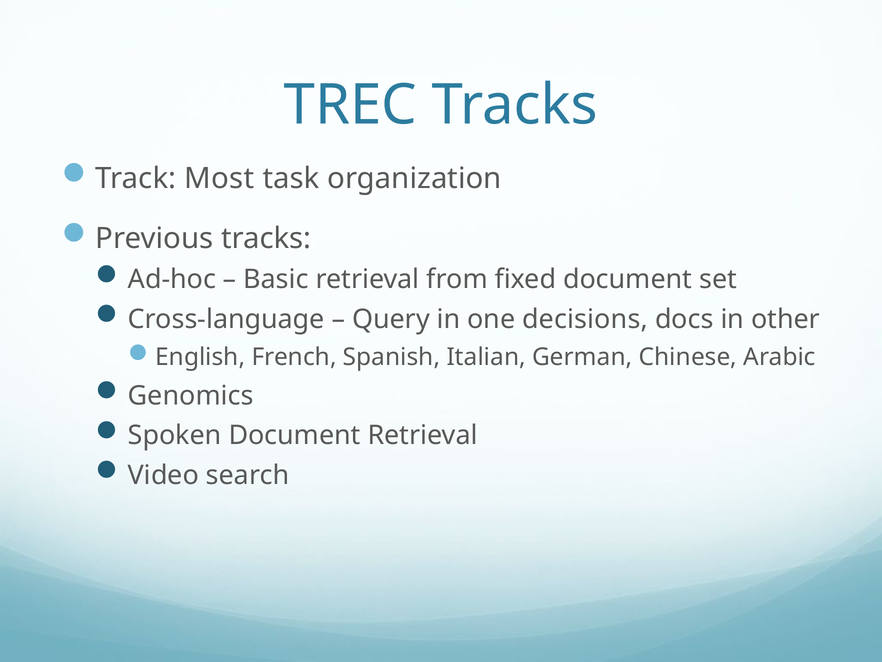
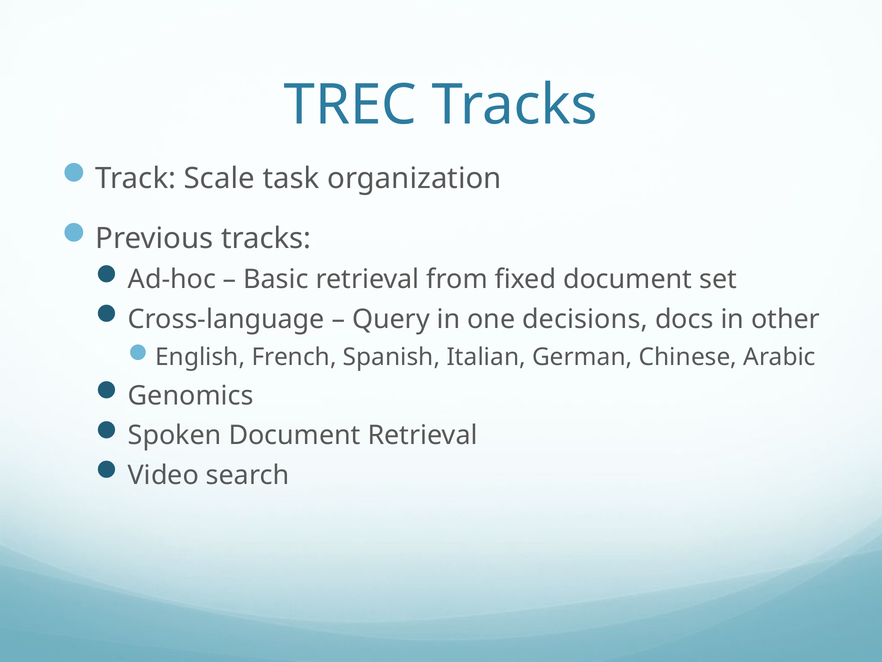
Most: Most -> Scale
